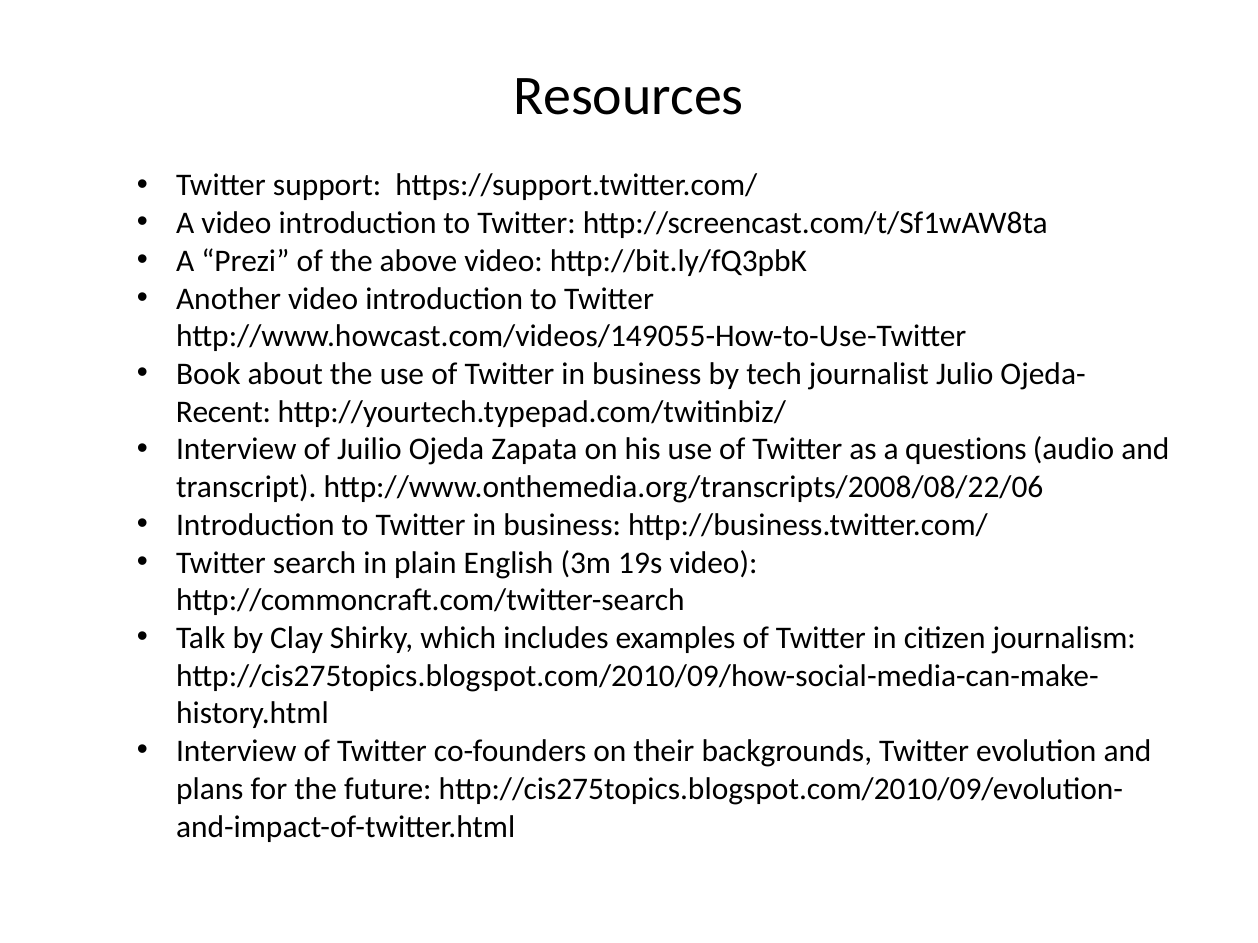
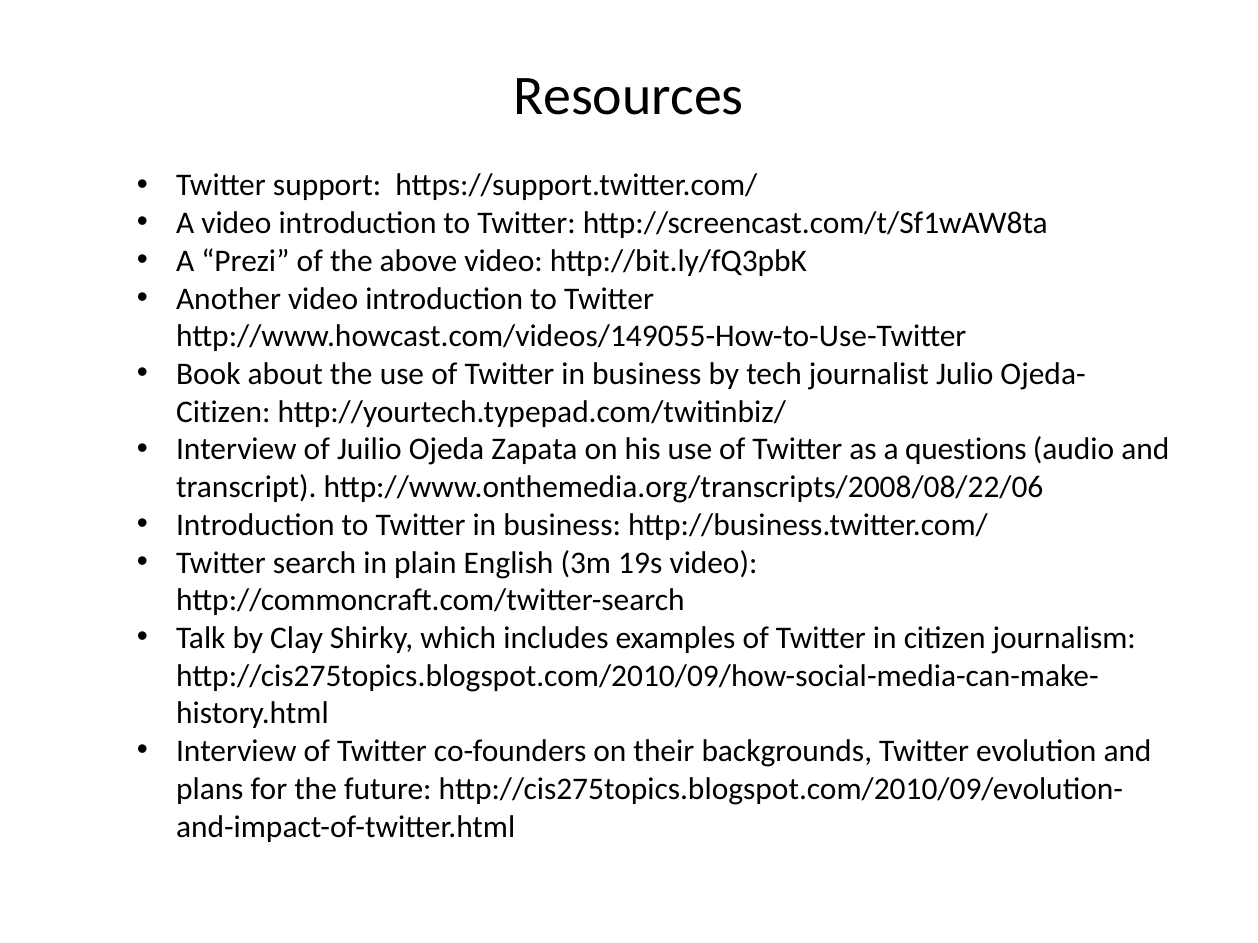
Recent at (223, 412): Recent -> Citizen
